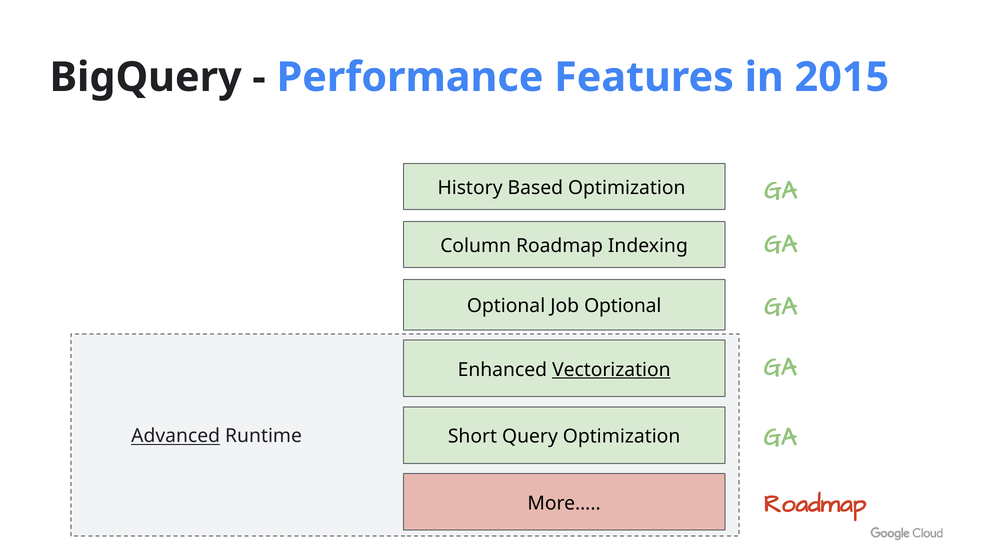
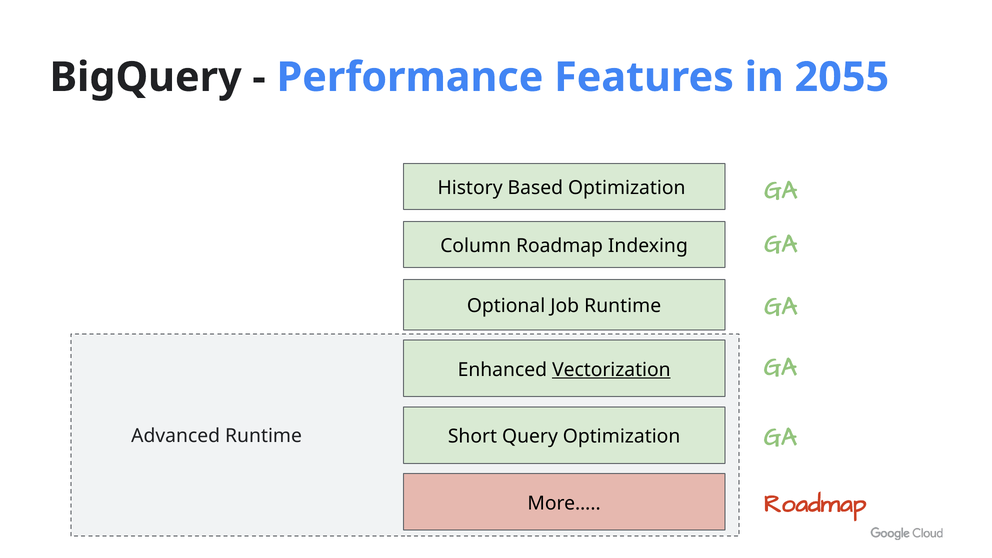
2015: 2015 -> 2055
Job Optional: Optional -> Runtime
Advanced underline: present -> none
